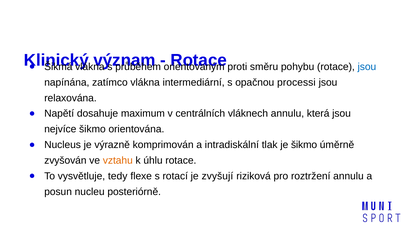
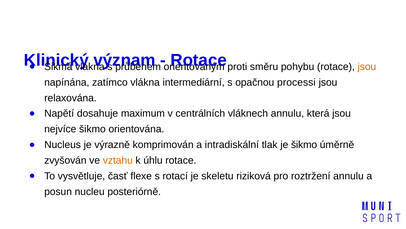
jsou at (367, 67) colour: blue -> orange
tedy: tedy -> časť
zvyšují: zvyšují -> skeletu
